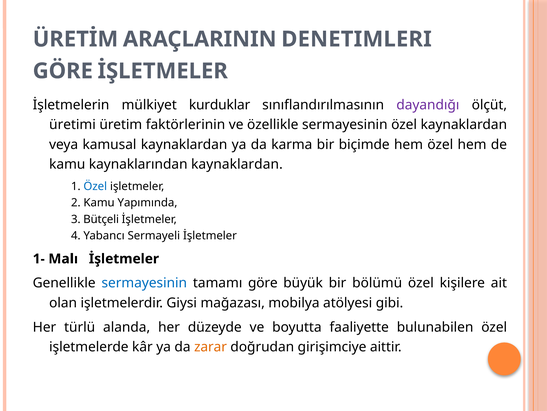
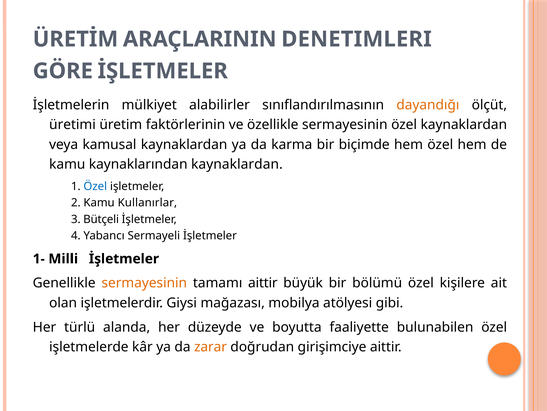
kurduklar: kurduklar -> alabilirler
dayandığı colour: purple -> orange
Yapımında: Yapımında -> Kullanırlar
Malı: Malı -> Milli
sermayesinin at (144, 283) colour: blue -> orange
tamamı göre: göre -> aittir
